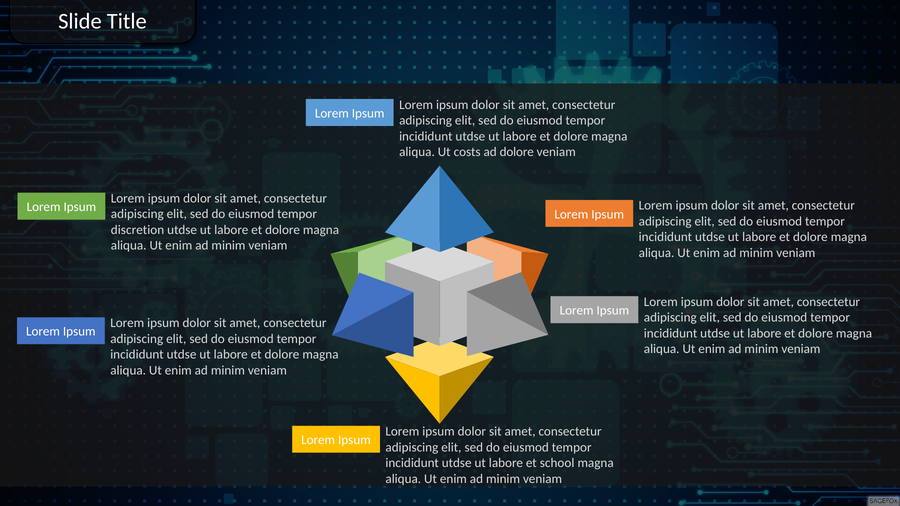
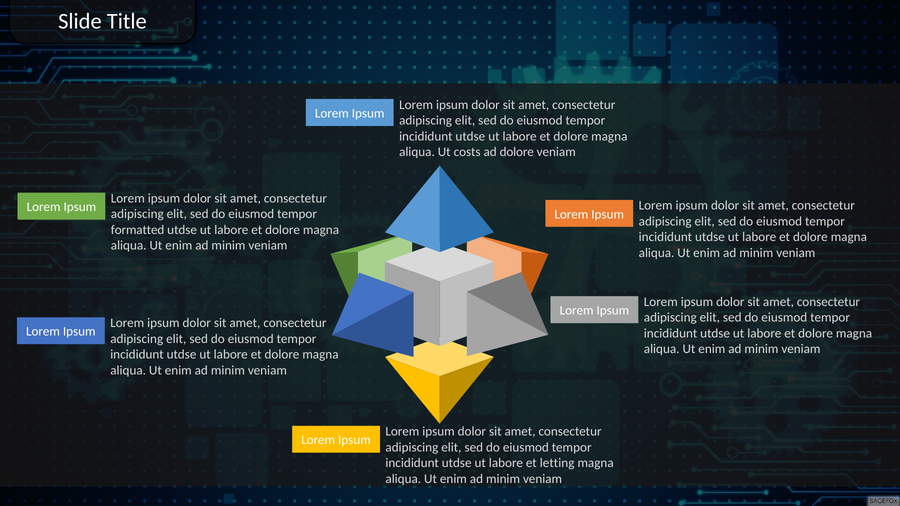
discretion: discretion -> formatted
school: school -> letting
